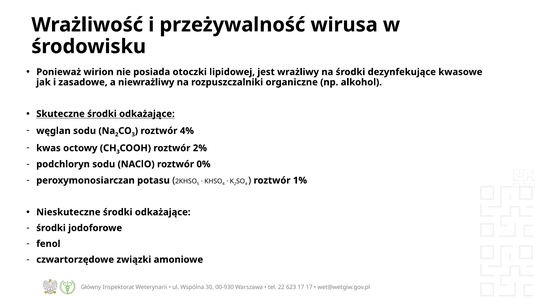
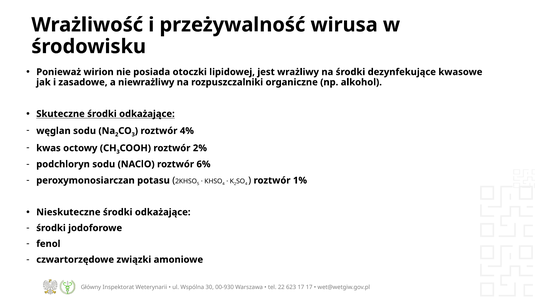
0%: 0% -> 6%
